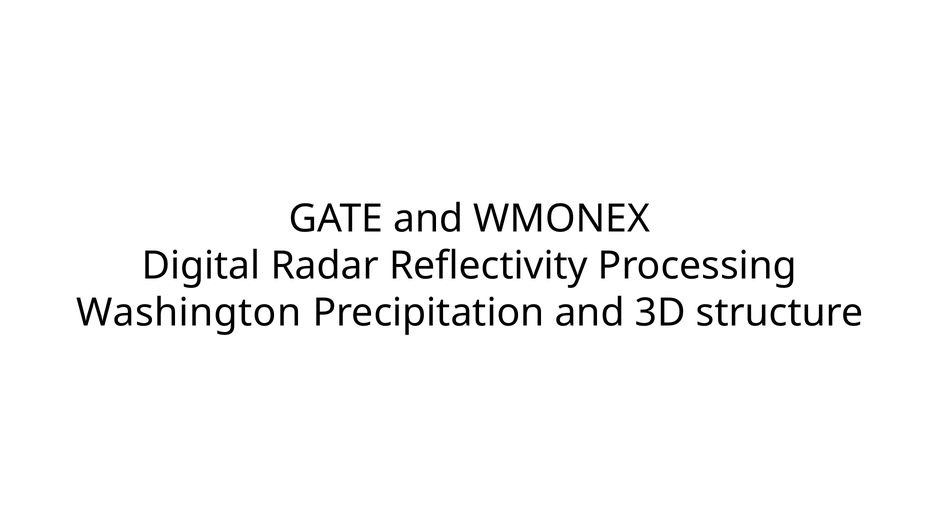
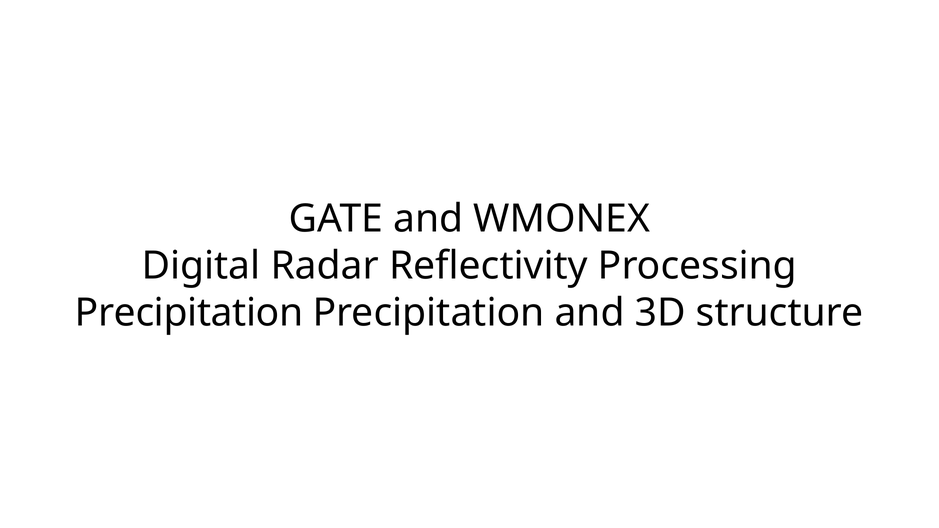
Washington at (189, 313): Washington -> Precipitation
